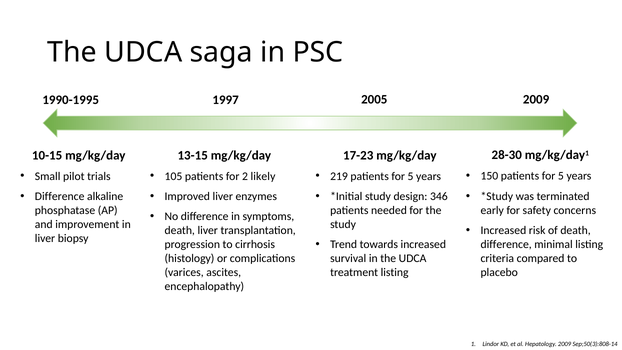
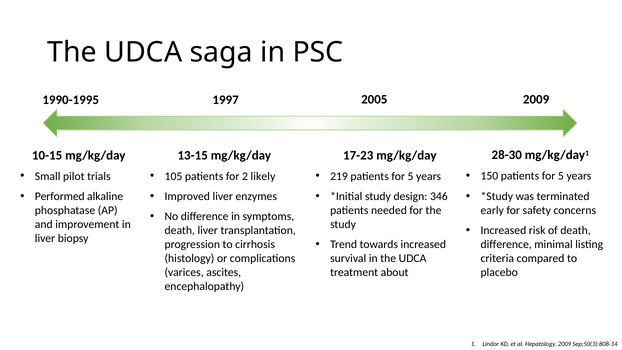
Difference at (60, 196): Difference -> Performed
treatment listing: listing -> about
